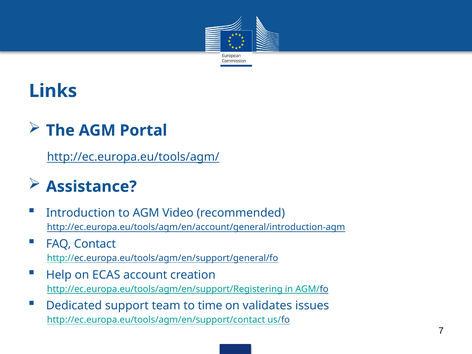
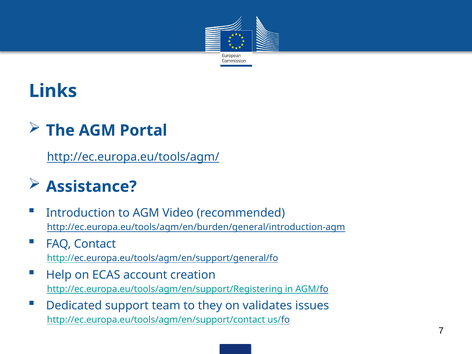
http://ec.europa.eu/tools/agm/en/account/general/introduction-agm: http://ec.europa.eu/tools/agm/en/account/general/introduction-agm -> http://ec.europa.eu/tools/agm/en/burden/general/introduction-agm
time: time -> they
